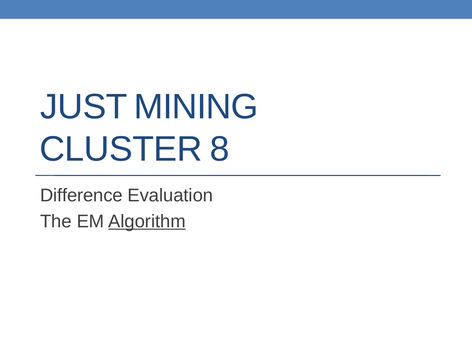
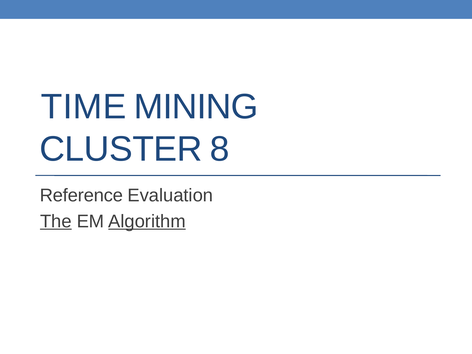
JUST: JUST -> TIME
Difference: Difference -> Reference
The underline: none -> present
